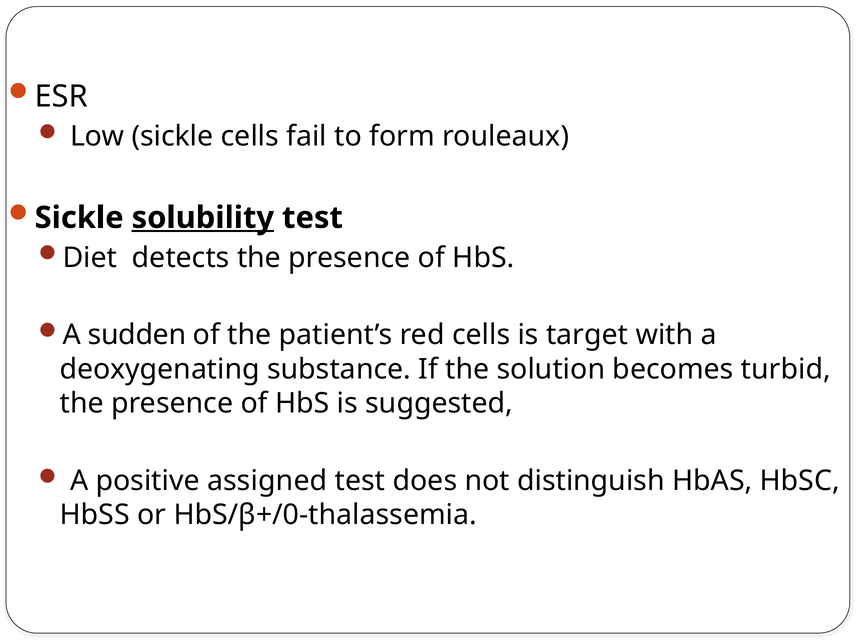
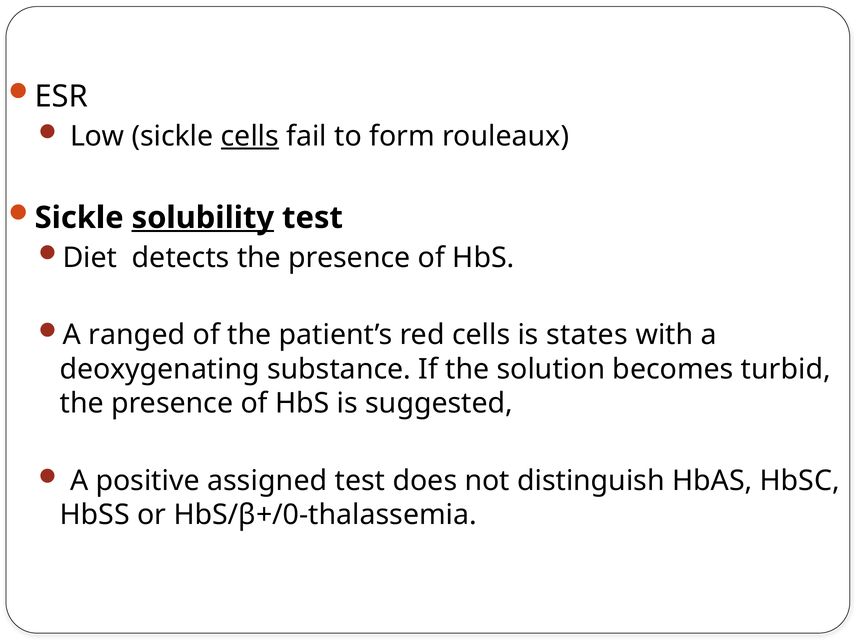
cells at (250, 136) underline: none -> present
sudden: sudden -> ranged
target: target -> states
